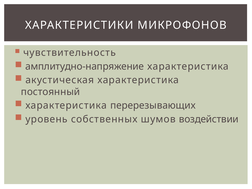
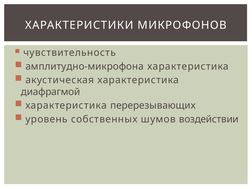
амплитудно-напряжение: амплитудно-напряжение -> амплитудно-микрофона
постоянный: постоянный -> диафрагмой
